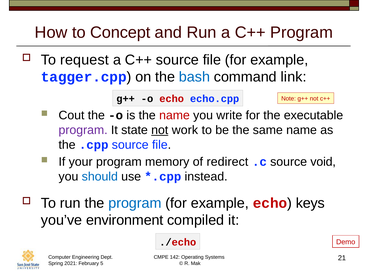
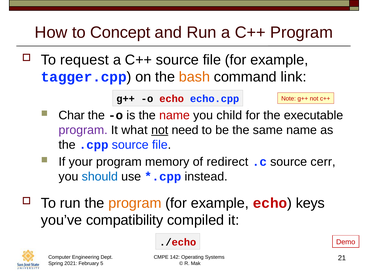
bash colour: blue -> orange
Cout: Cout -> Char
write: write -> child
state: state -> what
work: work -> need
void: void -> cerr
program at (135, 203) colour: blue -> orange
environment: environment -> compatibility
